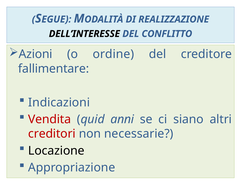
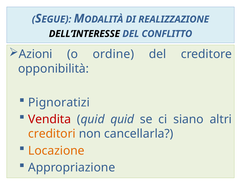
fallimentare: fallimentare -> opponibilità
Indicazioni: Indicazioni -> Pignoratizi
quid anni: anni -> quid
creditori colour: red -> orange
necessarie: necessarie -> cancellarla
Locazione colour: black -> orange
